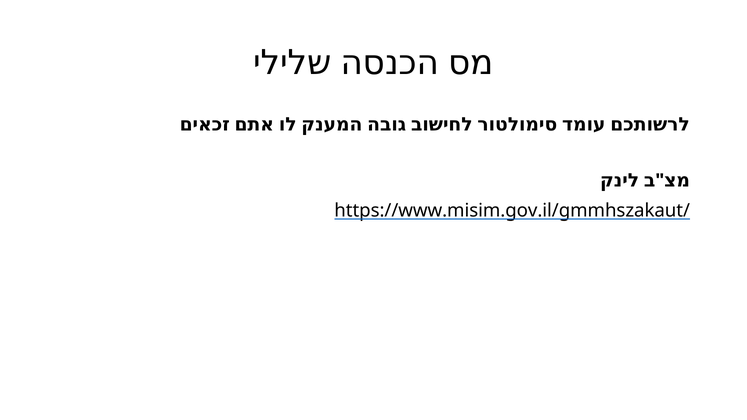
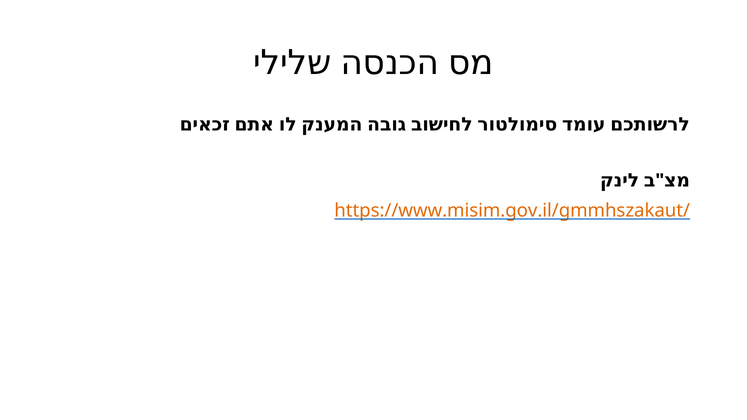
https://www.misim.gov.il/gmmhszakaut/ colour: black -> orange
